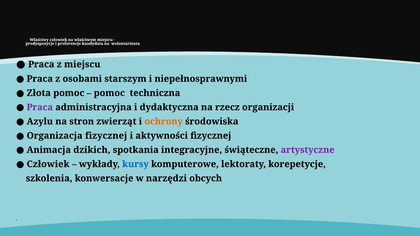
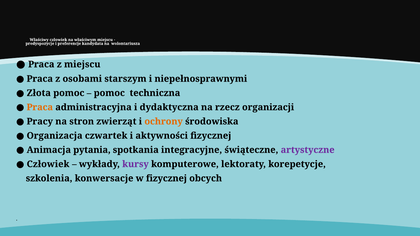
Praca at (40, 107) colour: purple -> orange
Azylu: Azylu -> Pracy
Organizacja fizycznej: fizycznej -> czwartek
dzikich: dzikich -> pytania
kursy colour: blue -> purple
w narzędzi: narzędzi -> fizycznej
